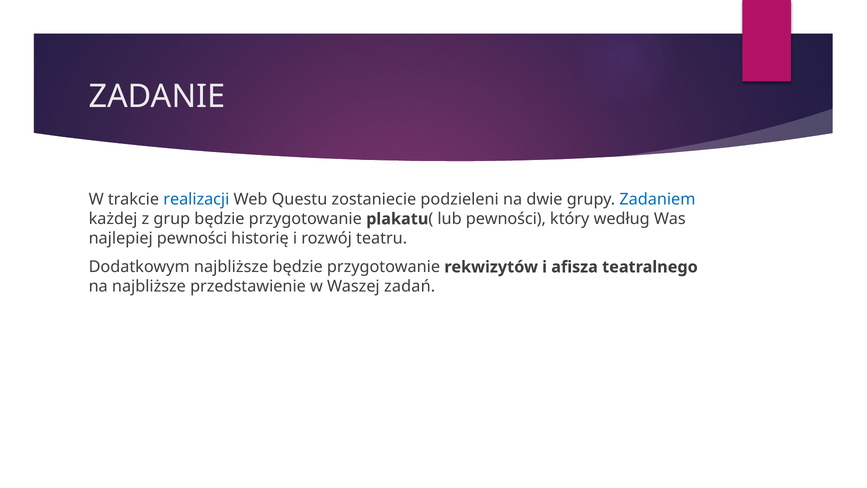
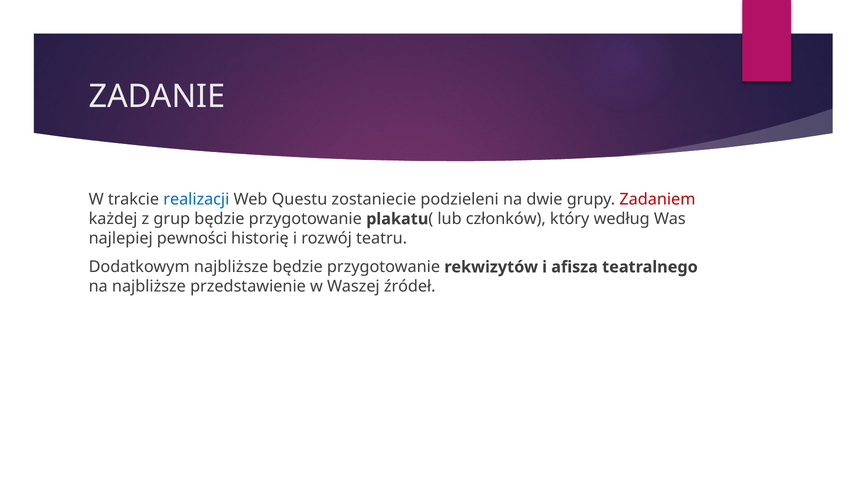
Zadaniem colour: blue -> red
lub pewności: pewności -> członków
zadań: zadań -> źródeł
